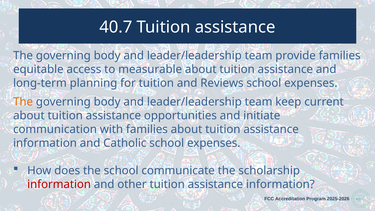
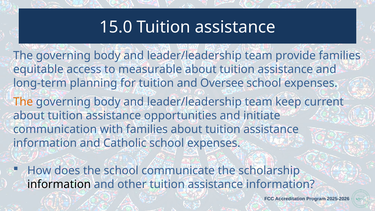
40.7: 40.7 -> 15.0
Reviews: Reviews -> Oversee
information at (59, 184) colour: red -> black
